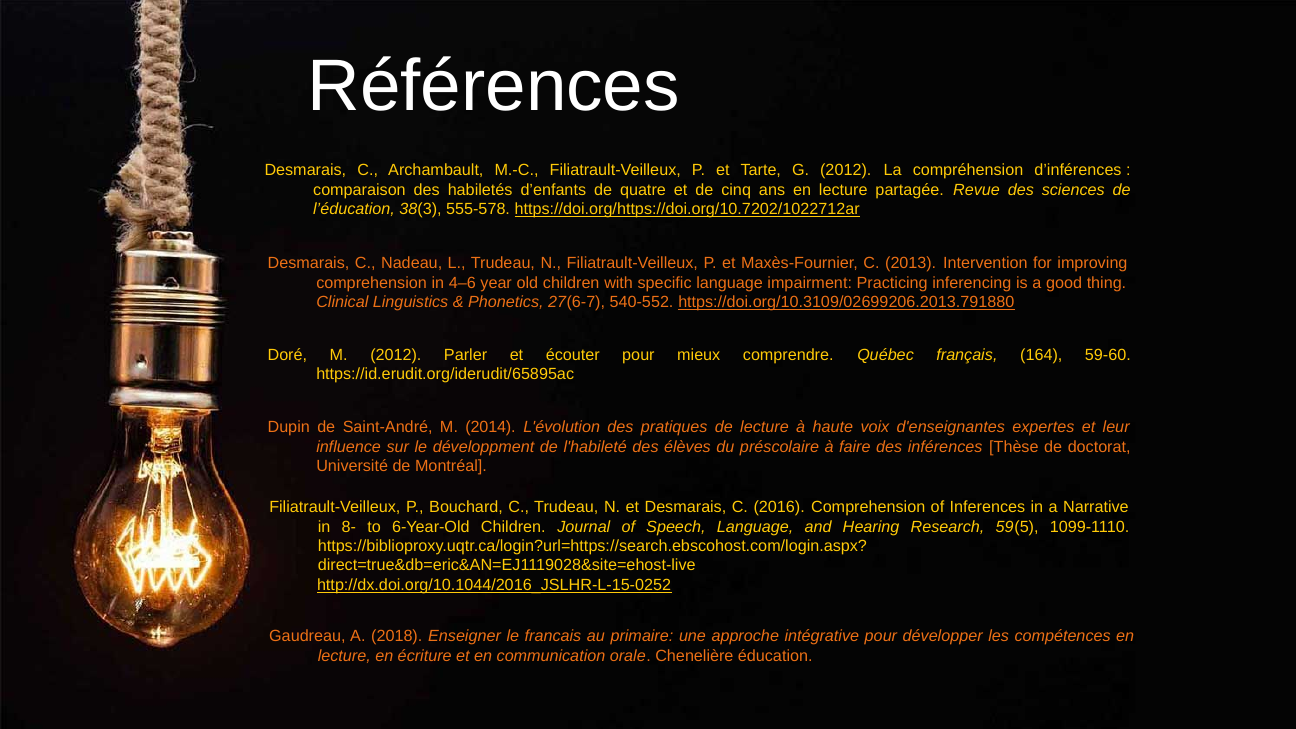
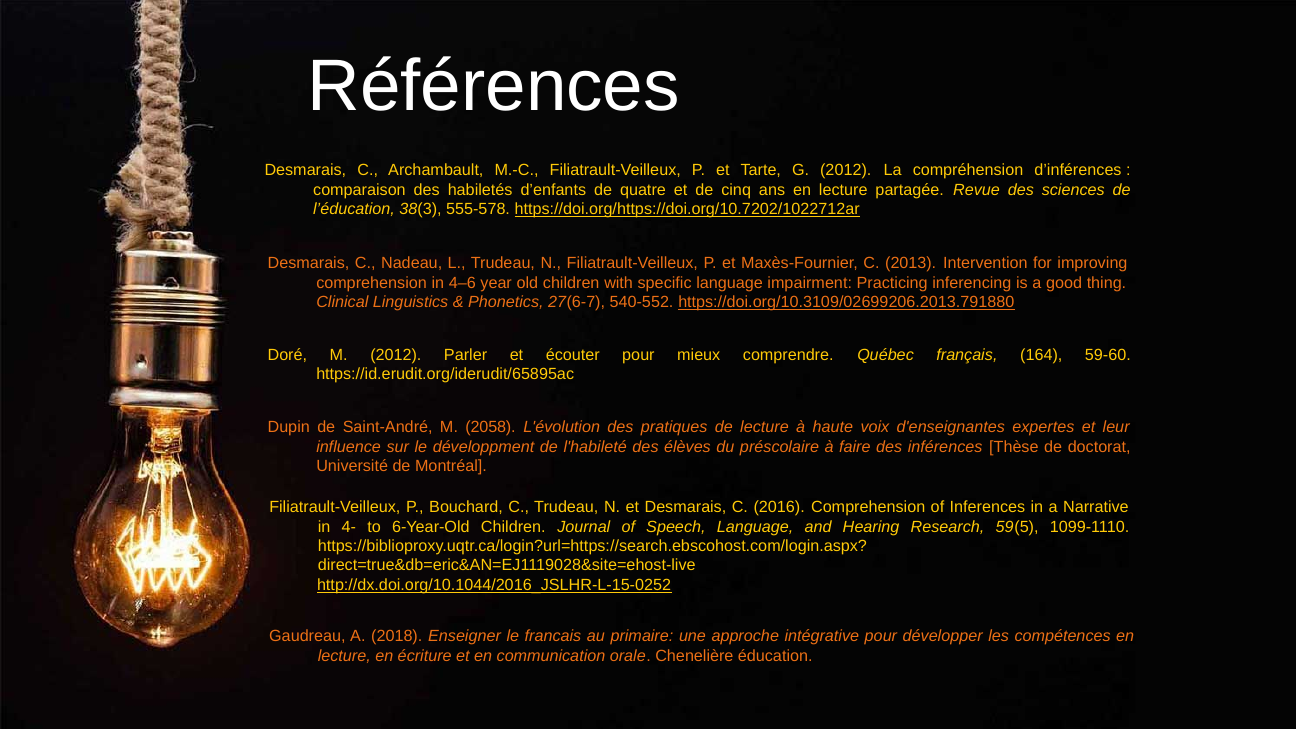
2014: 2014 -> 2058
8-: 8- -> 4-
